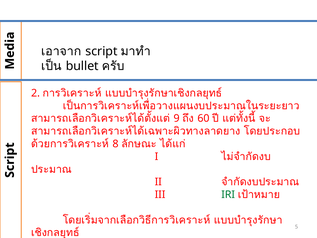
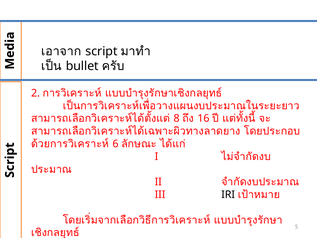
9: 9 -> 8
60: 60 -> 16
8: 8 -> 6
IRI colour: green -> black
